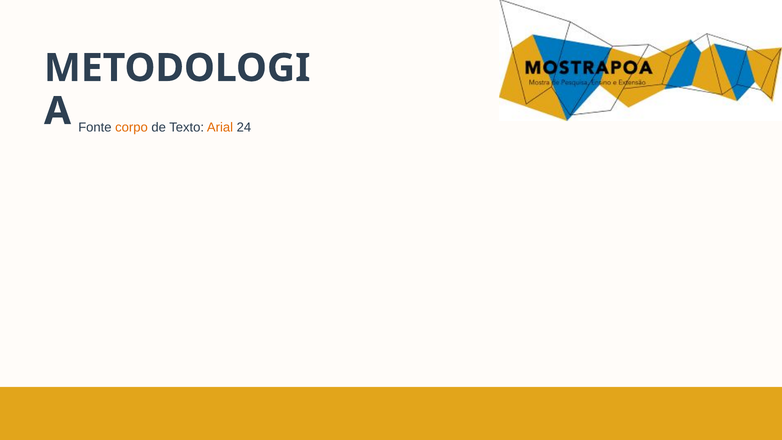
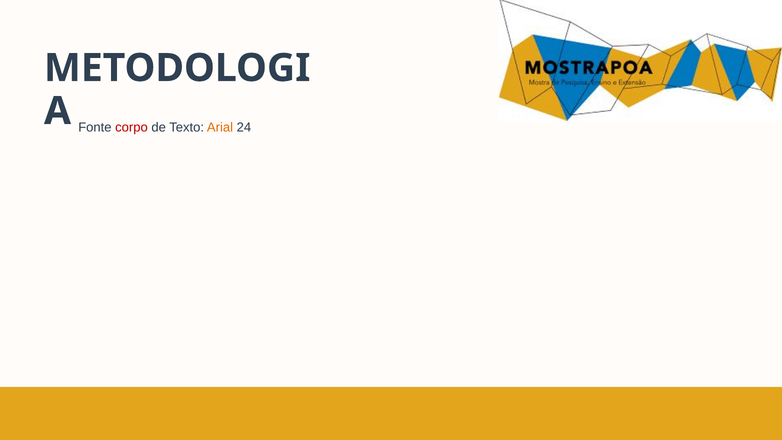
corpo colour: orange -> red
